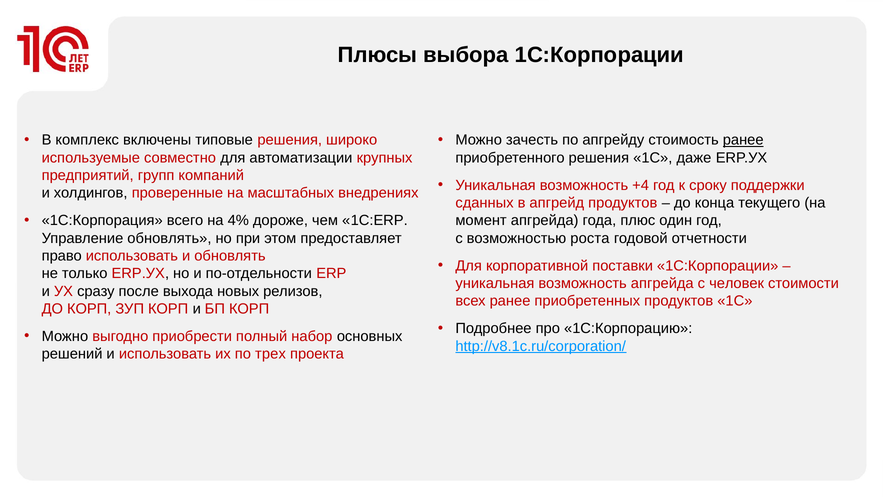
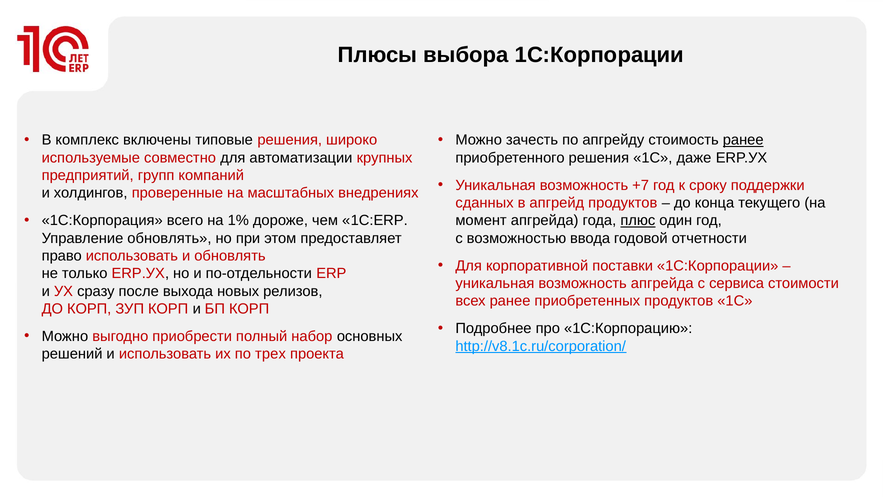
+4: +4 -> +7
4%: 4% -> 1%
плюс underline: none -> present
роста: роста -> ввода
человек: человек -> сервиса
